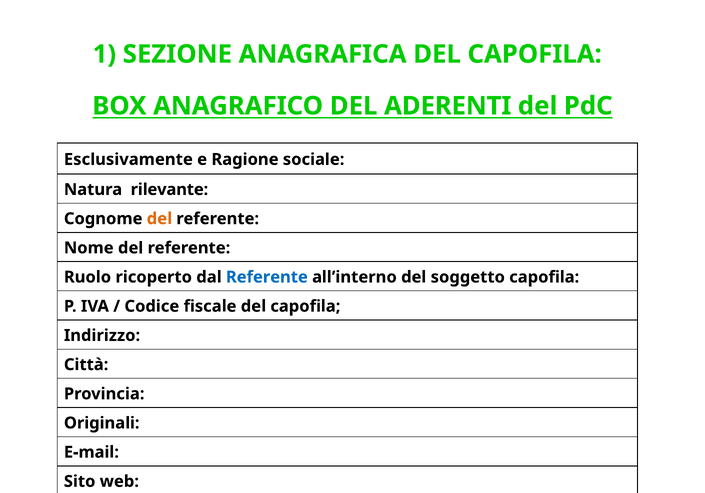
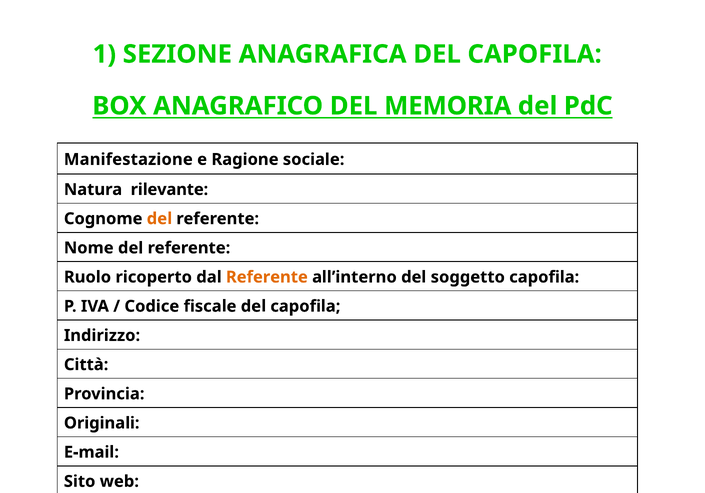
ADERENTI: ADERENTI -> MEMORIA
Esclusivamente: Esclusivamente -> Manifestazione
Referente at (267, 277) colour: blue -> orange
